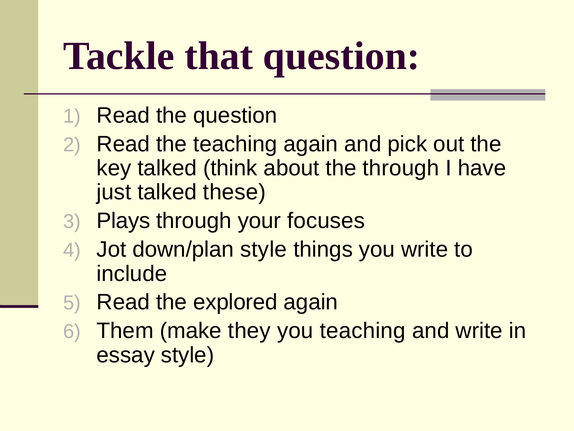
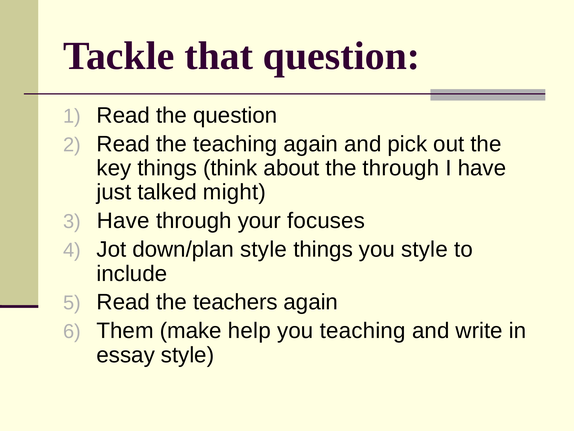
key talked: talked -> things
these: these -> might
Plays at (123, 221): Plays -> Have
you write: write -> style
explored: explored -> teachers
they: they -> help
